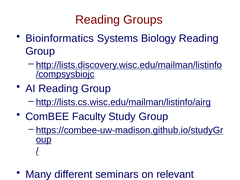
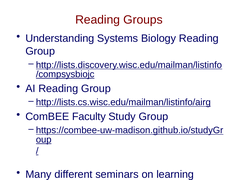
Bioinformatics: Bioinformatics -> Understanding
relevant: relevant -> learning
